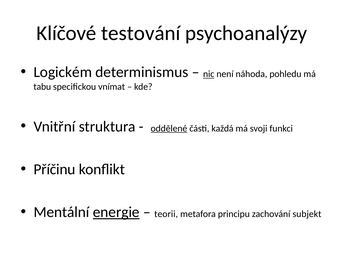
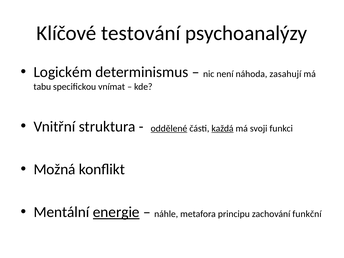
nic underline: present -> none
pohledu: pohledu -> zasahují
každá underline: none -> present
Příčinu: Příčinu -> Možná
teorii: teorii -> náhle
subjekt: subjekt -> funkční
